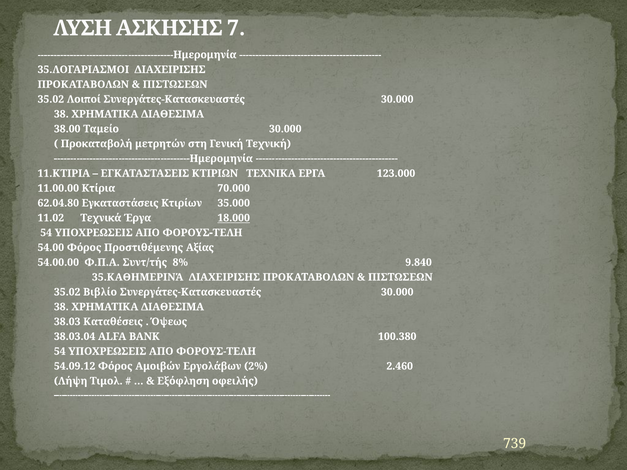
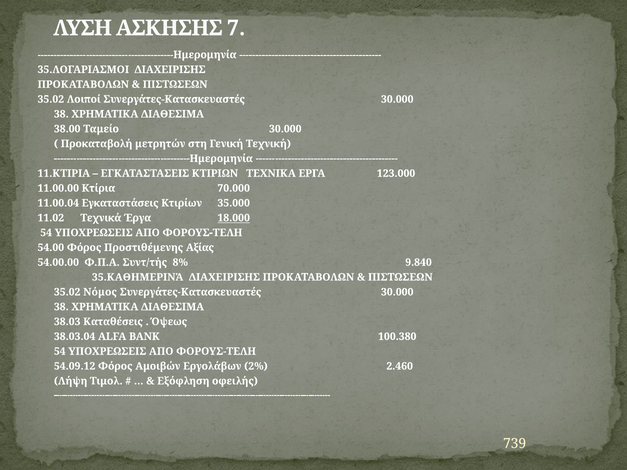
62.04.80: 62.04.80 -> 11.00.04
Βιβλίο: Βιβλίο -> Νόμος
